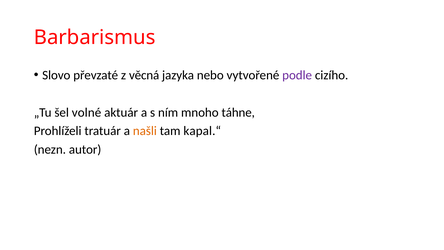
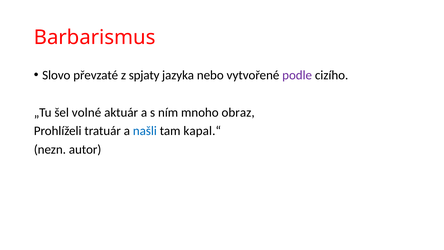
věcná: věcná -> spjaty
táhne: táhne -> obraz
našli colour: orange -> blue
